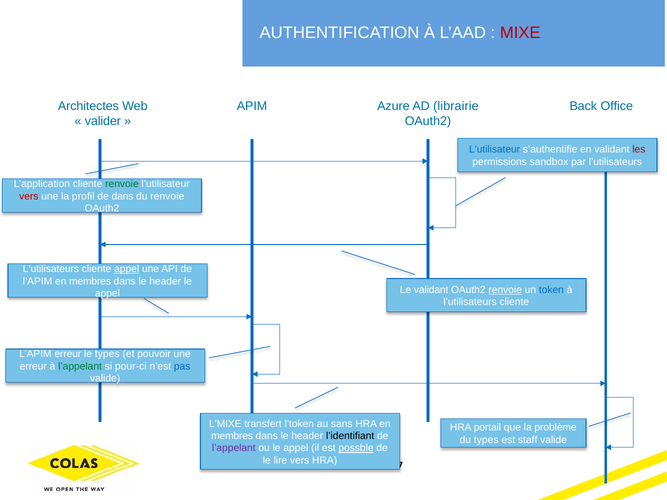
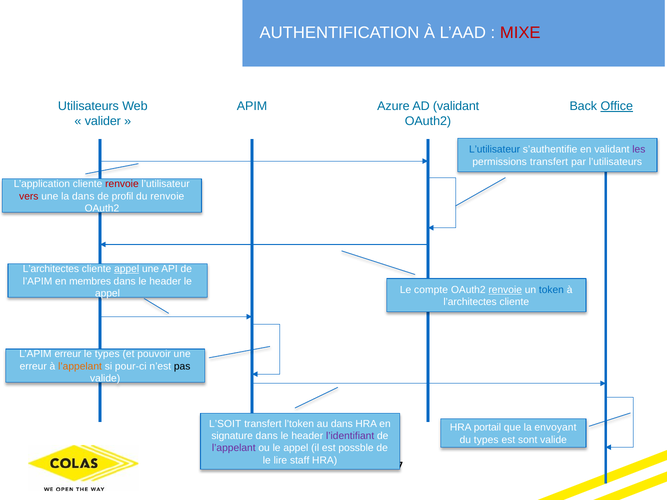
Architectes: Architectes -> Utilisateurs
AD librairie: librairie -> validant
Office underline: none -> present
les colour: red -> purple
permissions sandbox: sandbox -> transfert
renvoie at (122, 184) colour: green -> red
la profil: profil -> dans
de dans: dans -> profil
L’utilisateurs at (51, 269): L’utilisateurs -> L’architectes
Le validant: validant -> compte
l’utilisateurs at (470, 302): l’utilisateurs -> l’architectes
l’appelant at (80, 367) colour: green -> orange
pas colour: blue -> black
L’MIXE: L’MIXE -> L’SOIT
au sans: sans -> dans
problème: problème -> envoyant
membres at (232, 436): membres -> signature
l’identifiant colour: black -> purple
staff: staff -> sont
possble underline: present -> none
lire vers: vers -> staff
